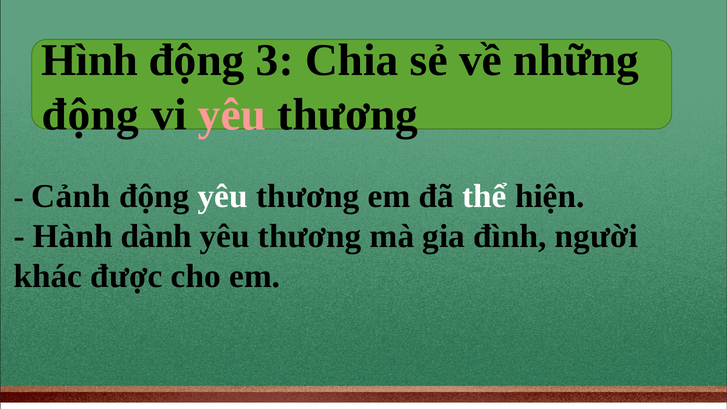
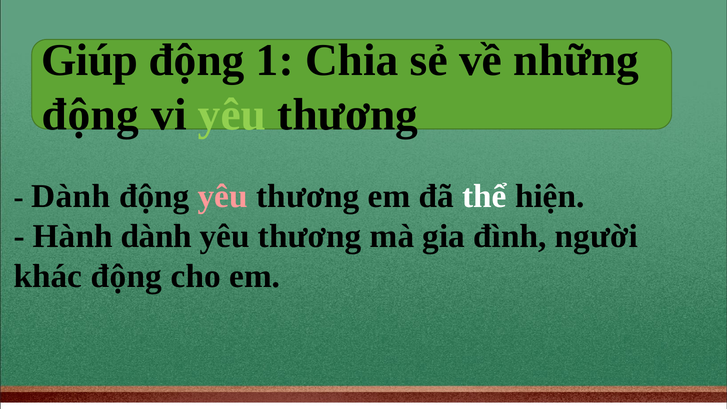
Hình: Hình -> Giúp
3: 3 -> 1
yêu at (232, 115) colour: pink -> light green
Cảnh at (71, 196): Cảnh -> Dành
yêu at (223, 196) colour: white -> pink
khác được: được -> động
